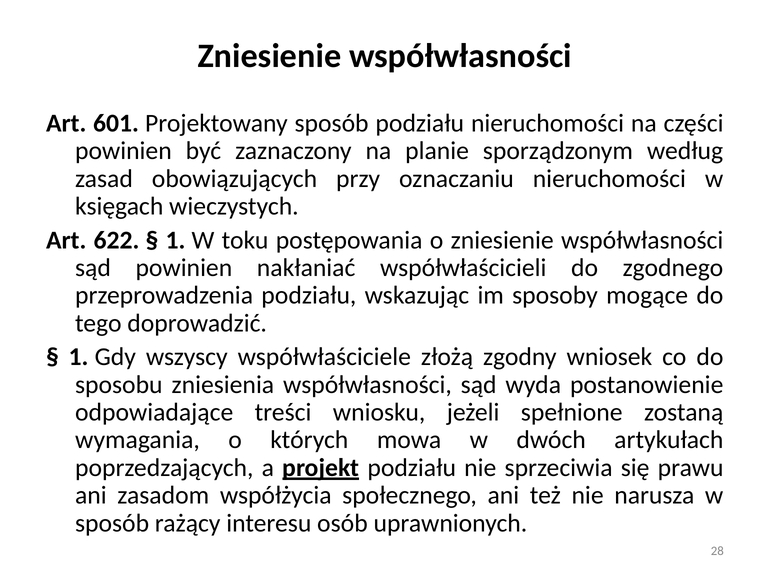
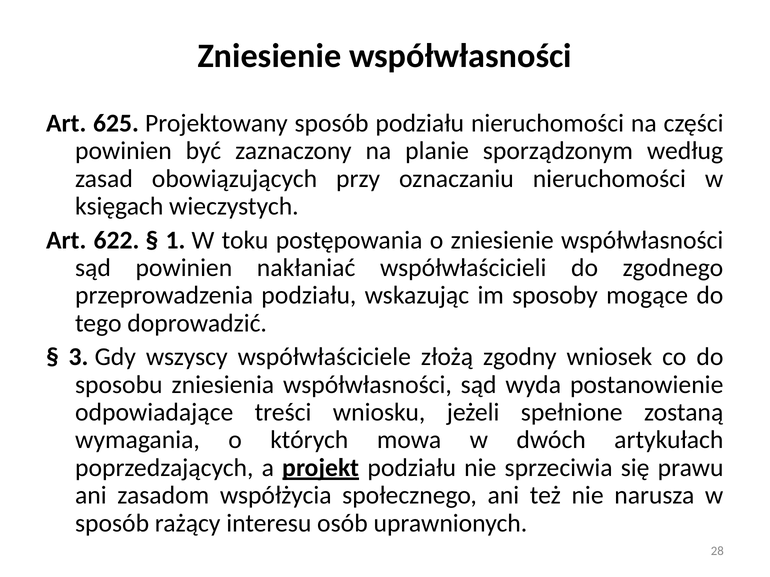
601: 601 -> 625
1 at (79, 357): 1 -> 3
